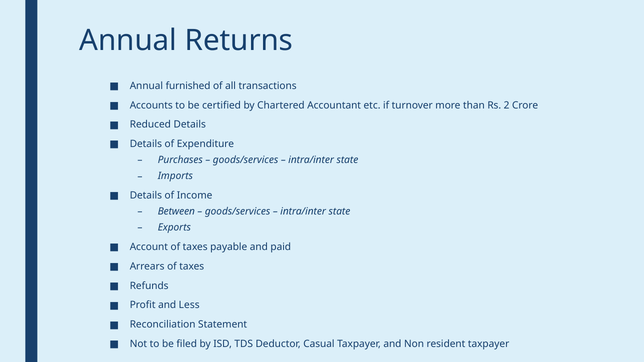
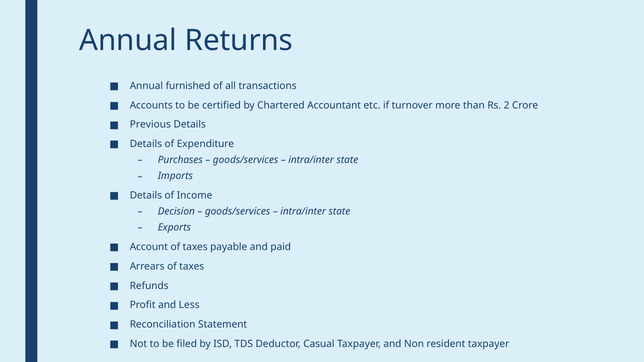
Reduced: Reduced -> Previous
Between: Between -> Decision
